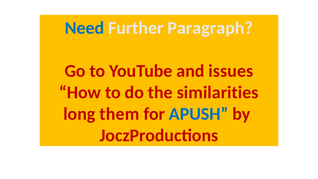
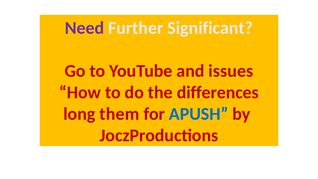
Need colour: blue -> purple
Paragraph: Paragraph -> Significant
similarities: similarities -> differences
